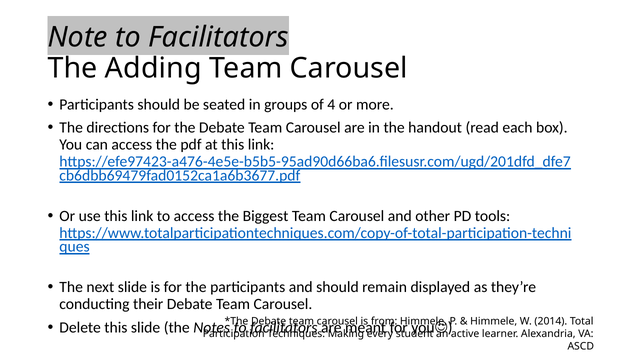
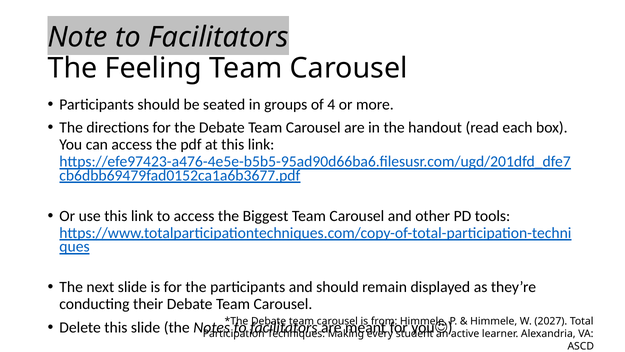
Adding: Adding -> Feeling
2014: 2014 -> 2027
